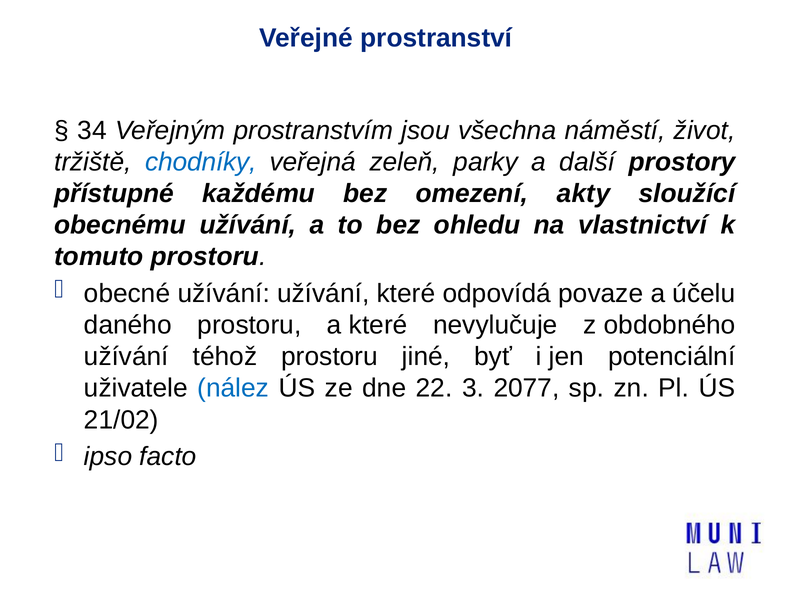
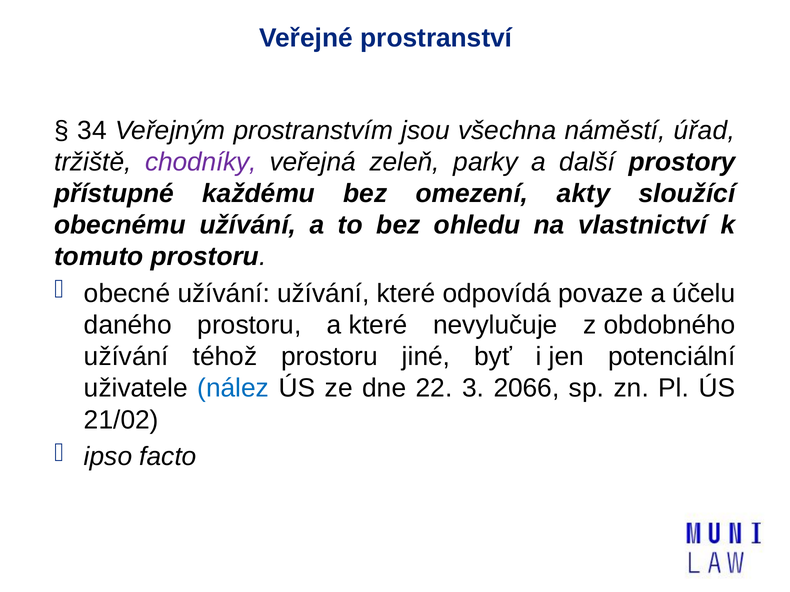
život: život -> úřad
chodníky colour: blue -> purple
2077: 2077 -> 2066
